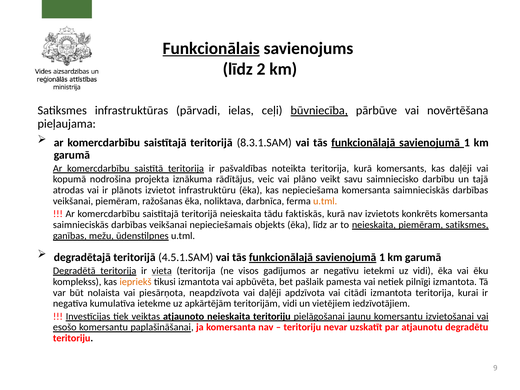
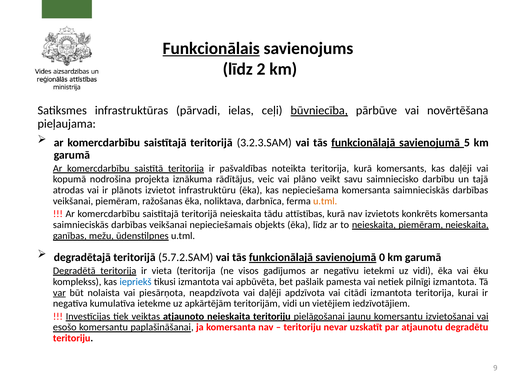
8.3.1.SAM: 8.3.1.SAM -> 3.2.3.SAM
1 at (467, 143): 1 -> 5
faktiskās: faktiskās -> attīstības
piemēram satiksmes: satiksmes -> neieskaita
4.5.1.SAM: 4.5.1.SAM -> 5.7.2.SAM
1 at (382, 257): 1 -> 0
vieta underline: present -> none
iepriekš colour: orange -> blue
var underline: none -> present
